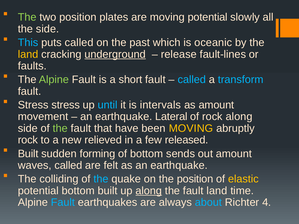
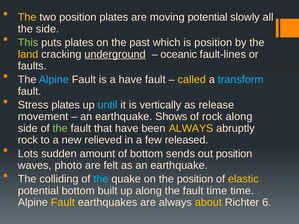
The at (27, 17) colour: light green -> yellow
This colour: light blue -> light green
puts called: called -> plates
is oceanic: oceanic -> position
release: release -> oceanic
Alpine at (54, 80) colour: light green -> light blue
a short: short -> have
called at (192, 80) colour: light blue -> yellow
Stress stress: stress -> plates
intervals: intervals -> vertically
as amount: amount -> release
Lateral: Lateral -> Shows
been MOVING: MOVING -> ALWAYS
Built at (28, 154): Built -> Lots
forming: forming -> amount
out amount: amount -> position
waves called: called -> photo
along at (149, 191) underline: present -> none
fault land: land -> time
Fault at (63, 203) colour: light blue -> yellow
about colour: light blue -> yellow
4: 4 -> 6
